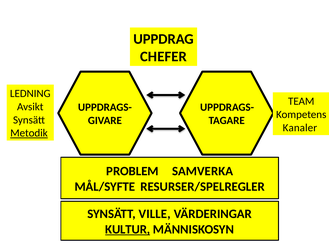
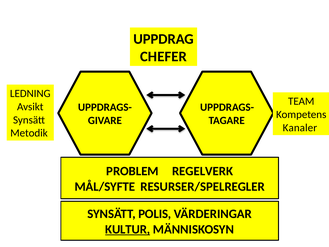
Metodik underline: present -> none
SAMVERKA: SAMVERKA -> REGELVERK
VILLE: VILLE -> POLIS
